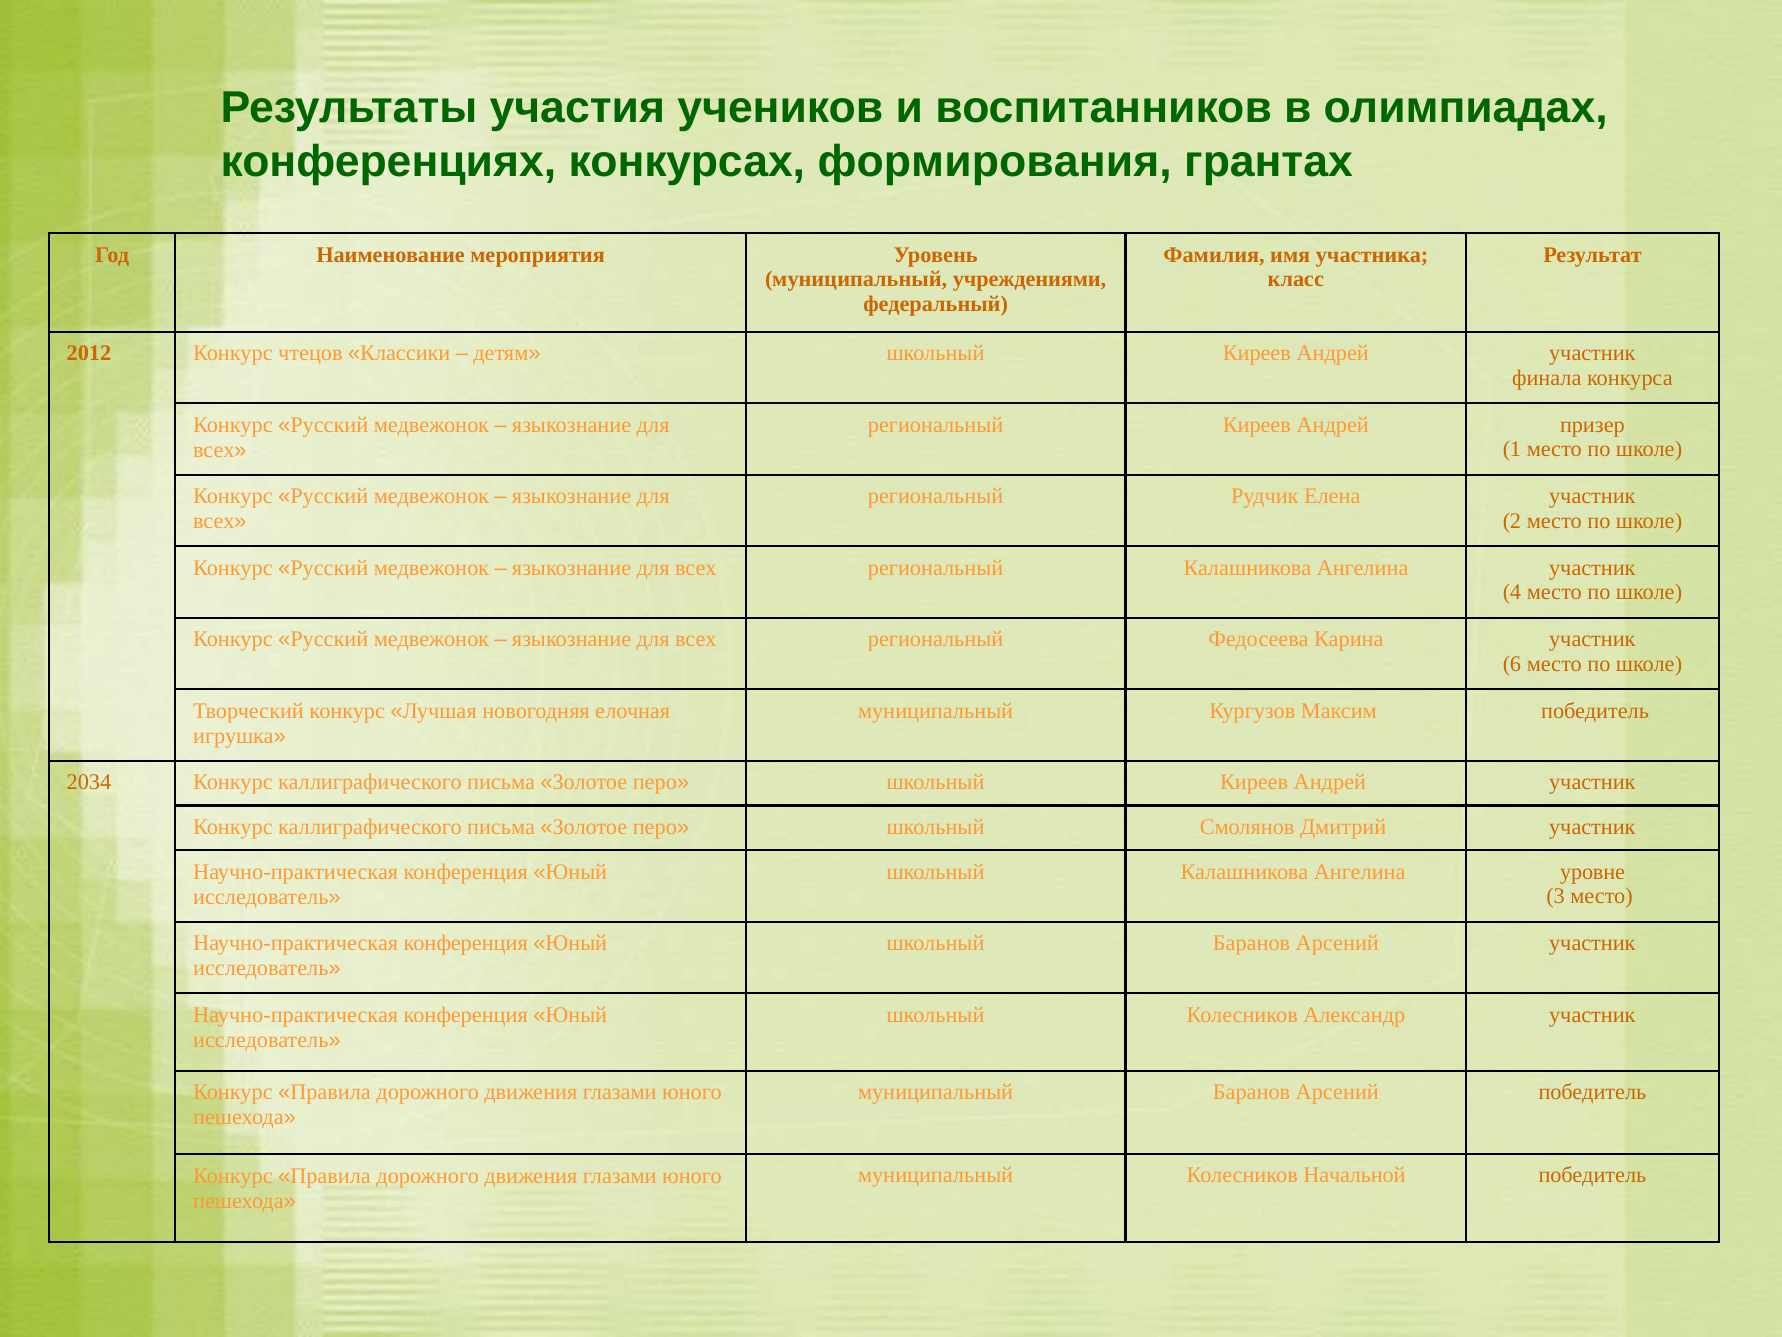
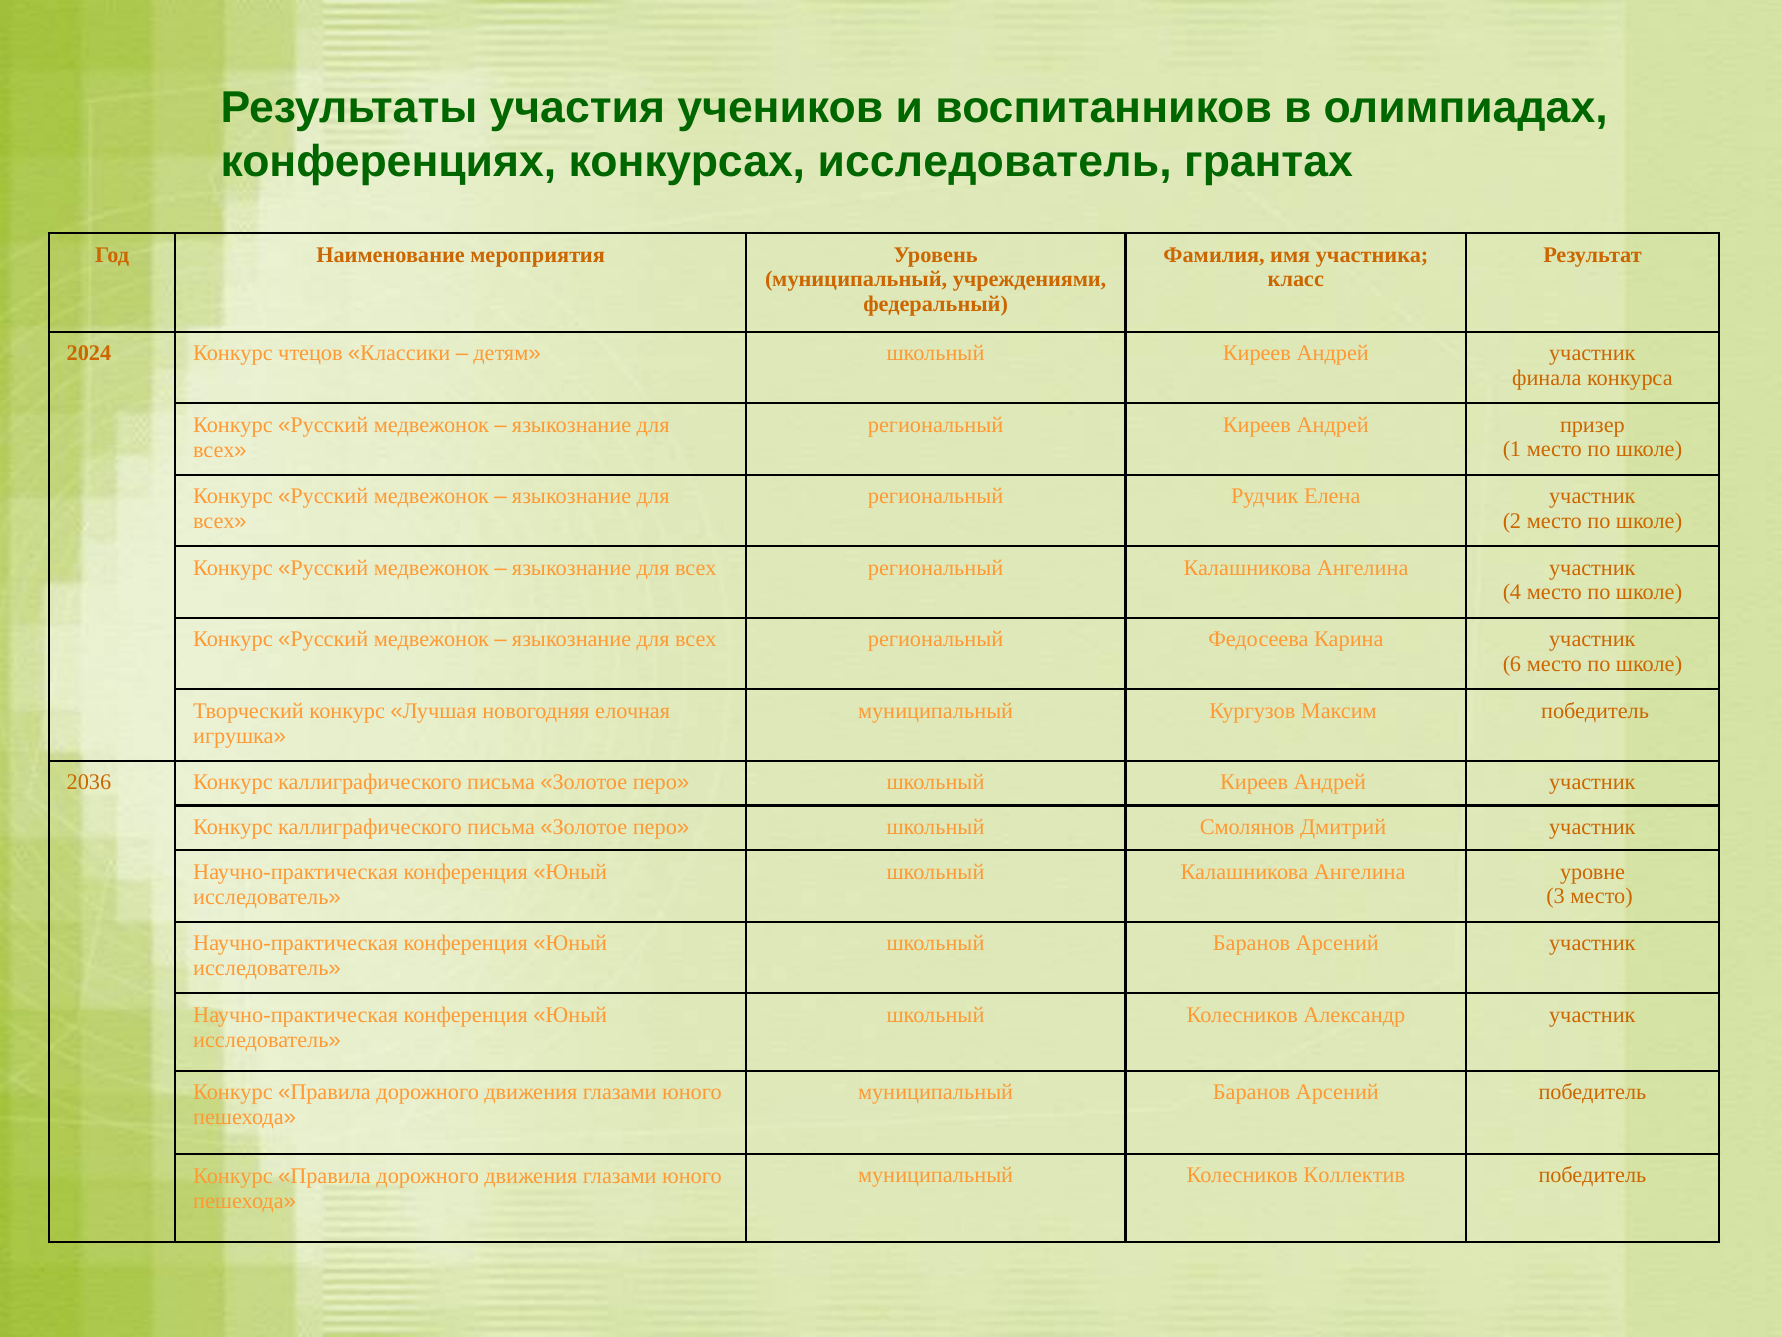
конкурсах формирования: формирования -> исследователь
2012: 2012 -> 2024
2034: 2034 -> 2036
Начальной: Начальной -> Коллектив
